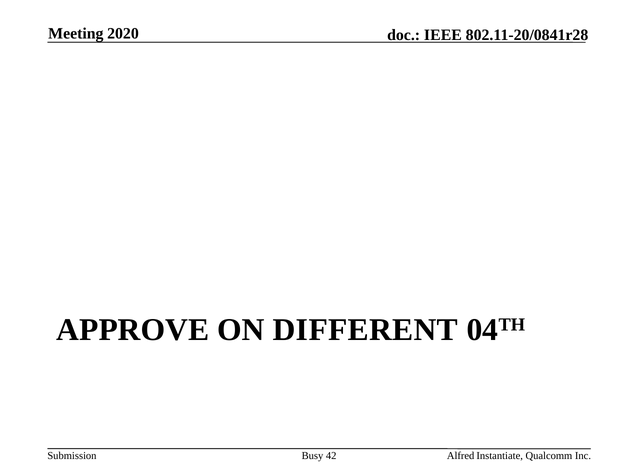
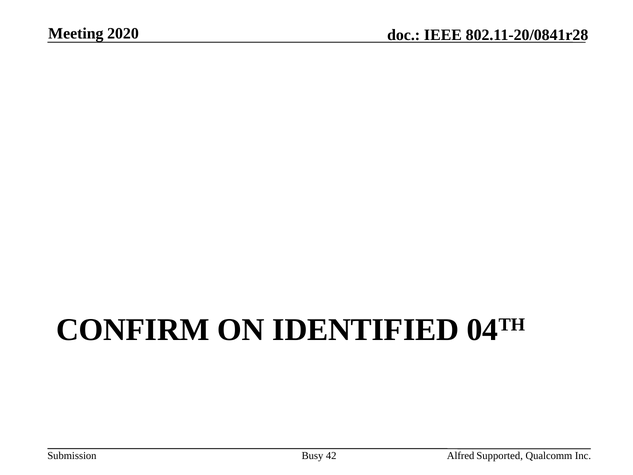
APPROVE: APPROVE -> CONFIRM
DIFFERENT: DIFFERENT -> IDENTIFIED
Instantiate: Instantiate -> Supported
